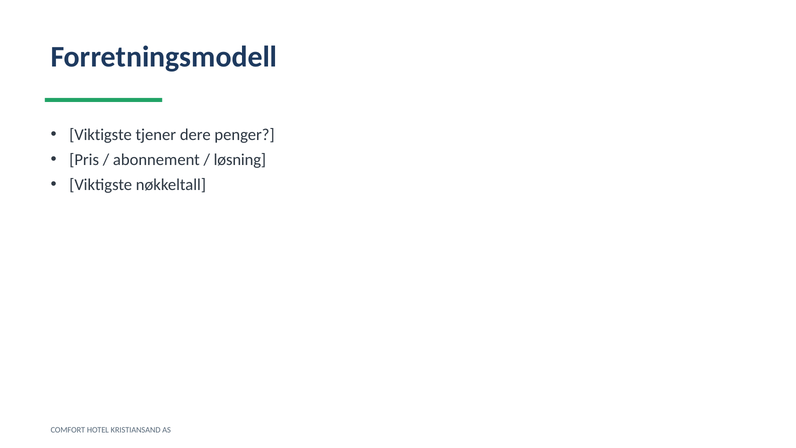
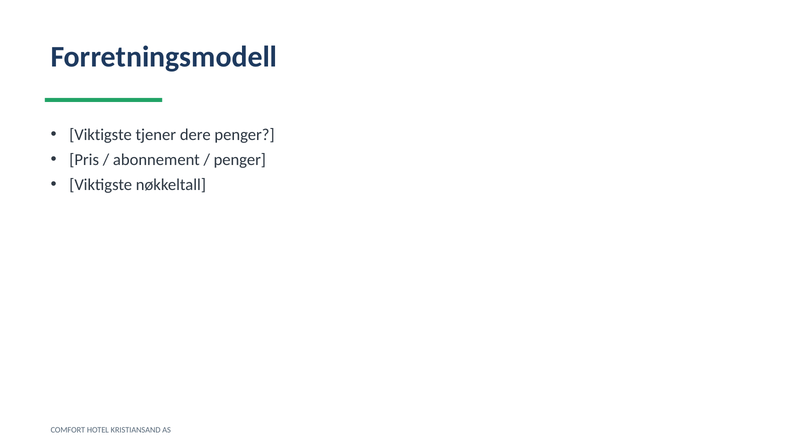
løsning at (240, 160): løsning -> penger
